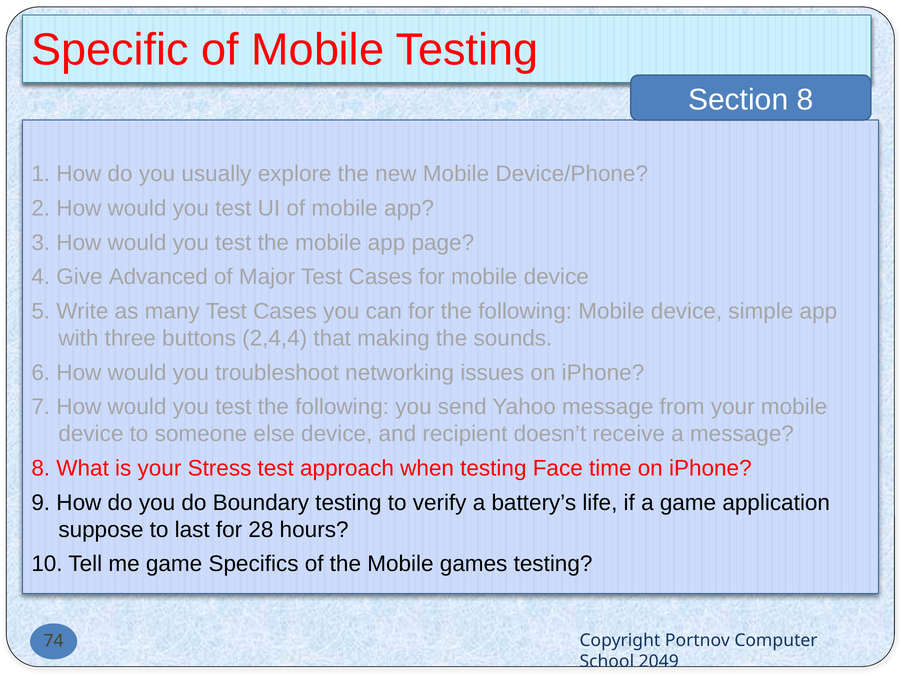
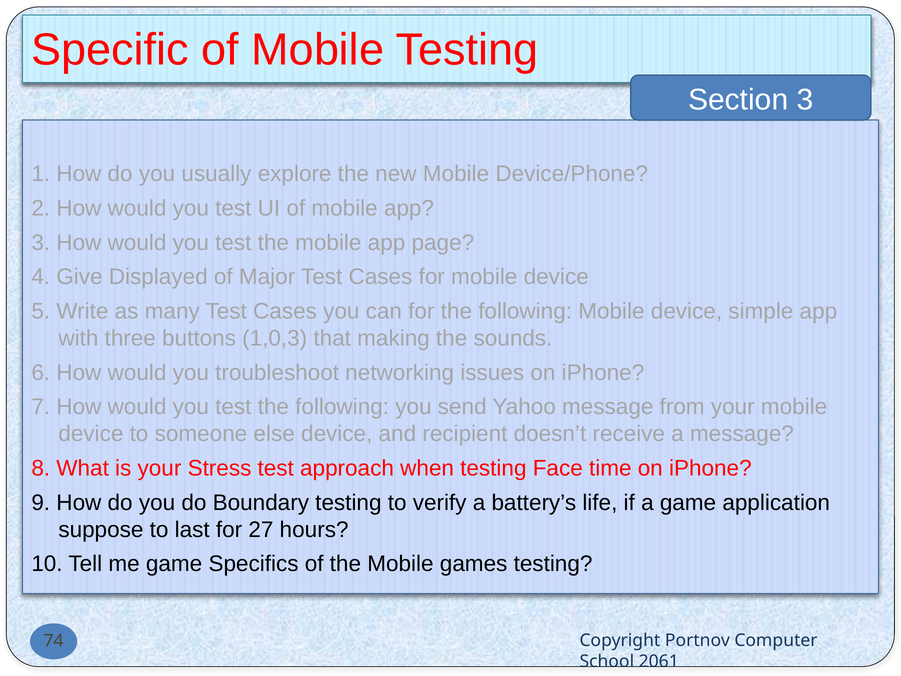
Section 8: 8 -> 3
Advanced: Advanced -> Displayed
2,4,4: 2,4,4 -> 1,0,3
28: 28 -> 27
2049: 2049 -> 2061
